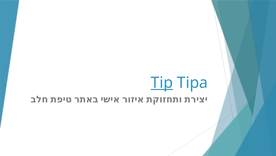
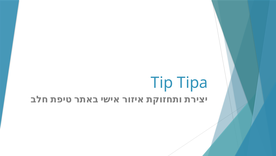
Tip underline: present -> none
